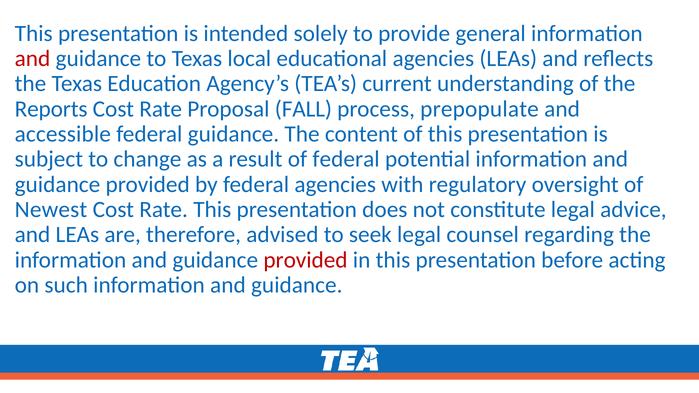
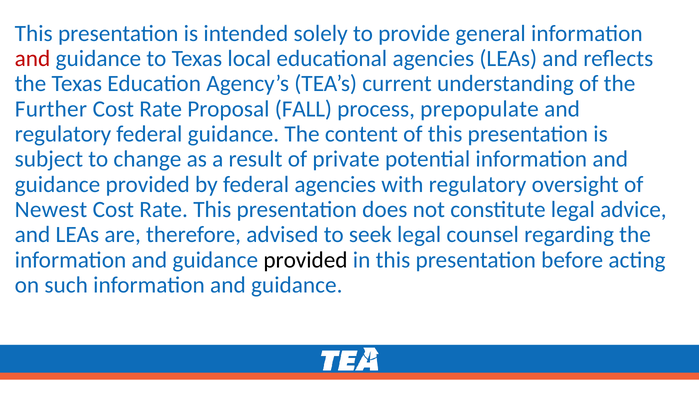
Reports: Reports -> Further
accessible at (63, 134): accessible -> regulatory
of federal: federal -> private
provided at (305, 260) colour: red -> black
